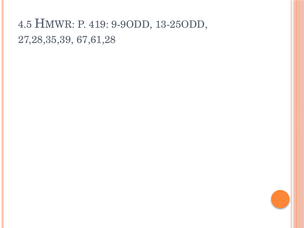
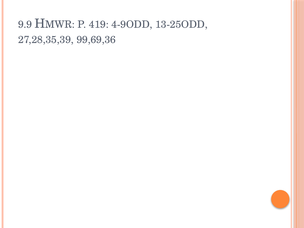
4.5: 4.5 -> 9.9
9-9ODD: 9-9ODD -> 4-9ODD
67,61,28: 67,61,28 -> 99,69,36
